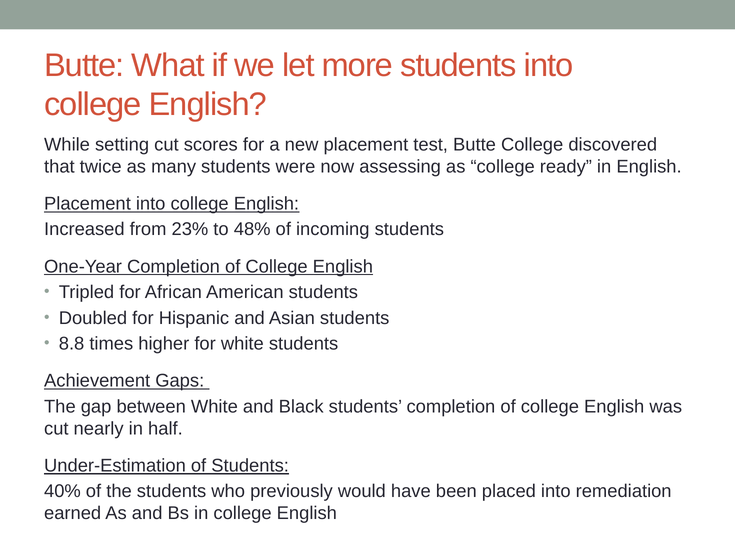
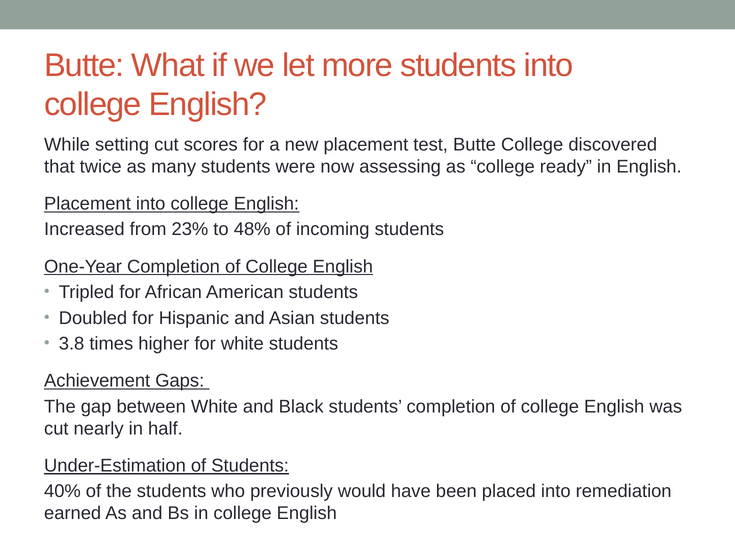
8.8: 8.8 -> 3.8
